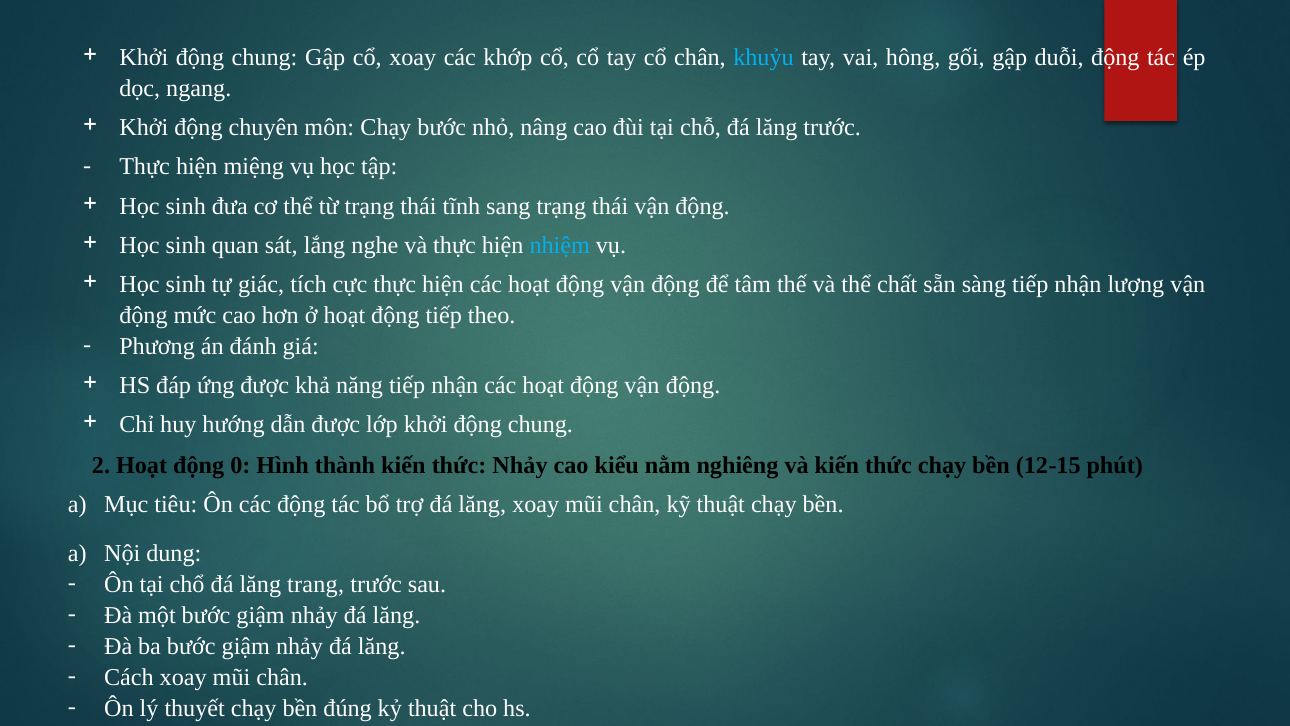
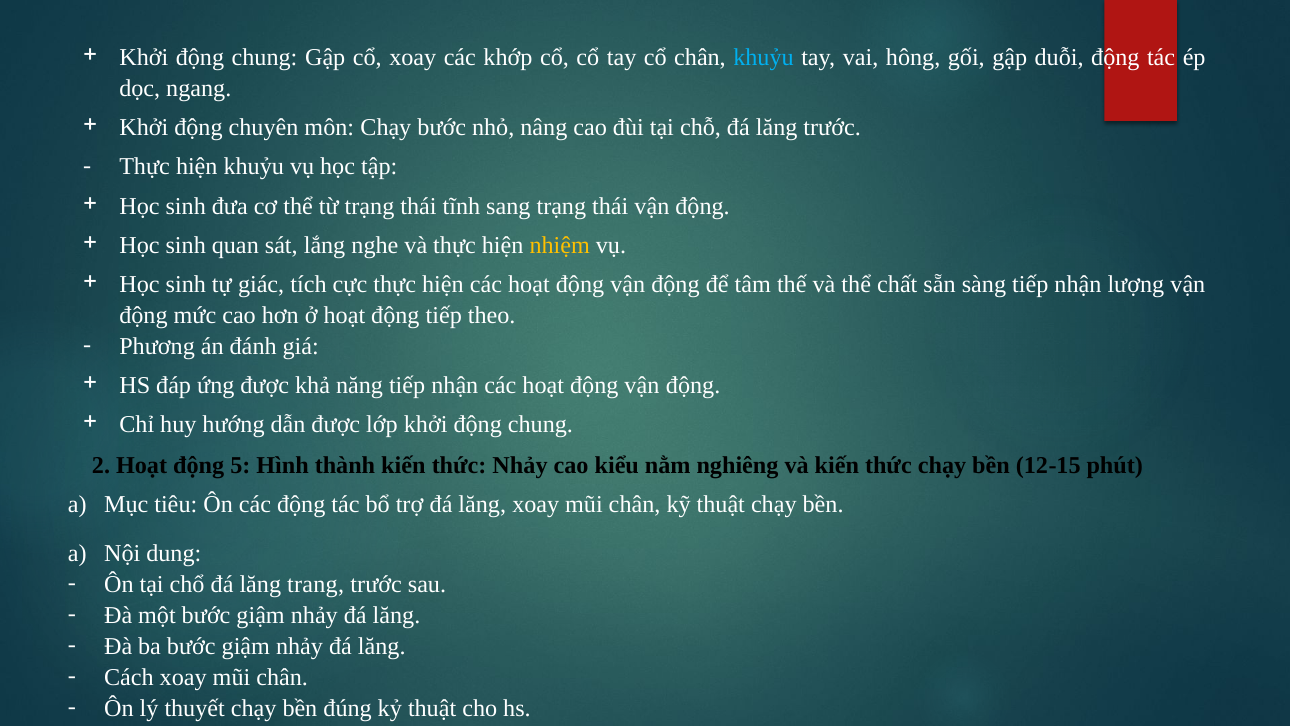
hiện miệng: miệng -> khuỷu
nhiệm colour: light blue -> yellow
0: 0 -> 5
